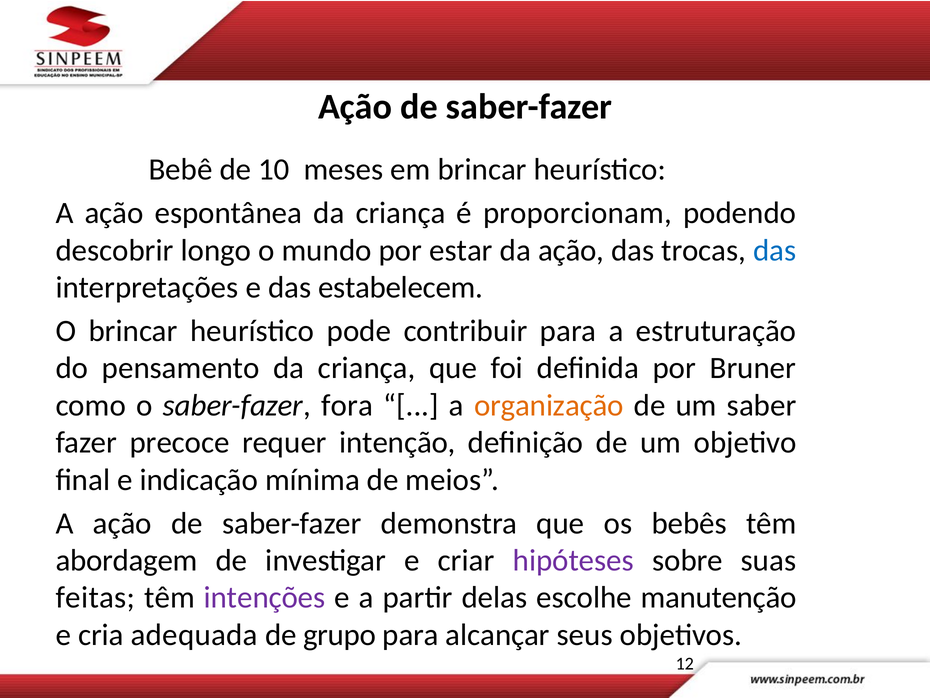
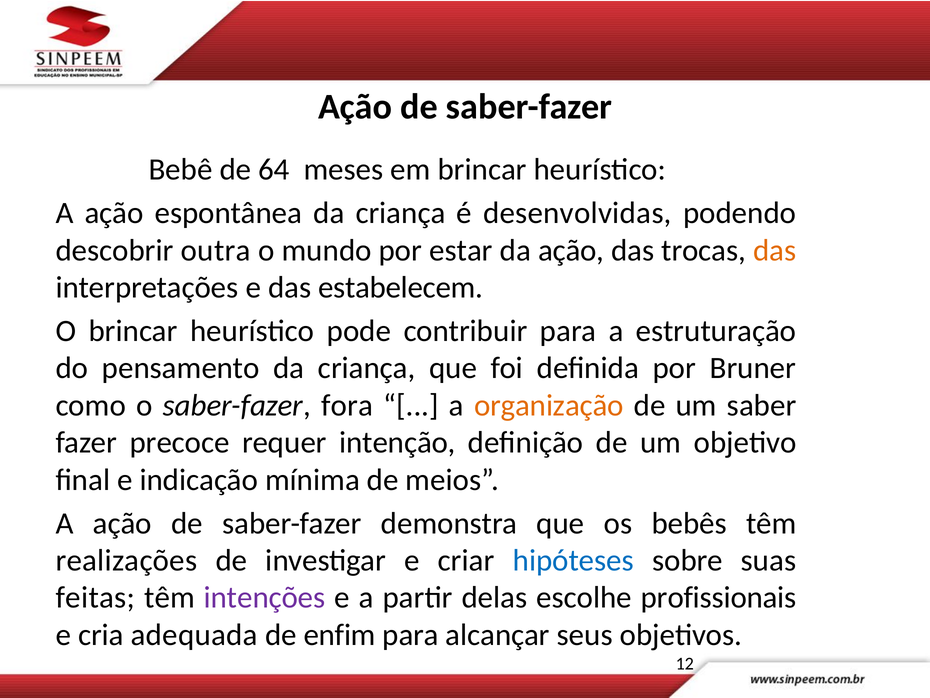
10: 10 -> 64
proporcionam: proporcionam -> desenvolvidas
longo: longo -> outra
das at (775, 250) colour: blue -> orange
abordagem: abordagem -> realizações
hipóteses colour: purple -> blue
manutenção: manutenção -> profissionais
grupo: grupo -> enfim
